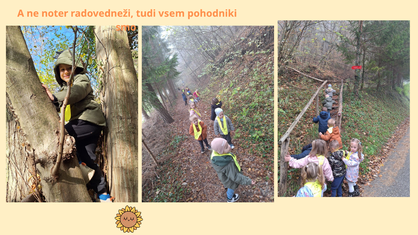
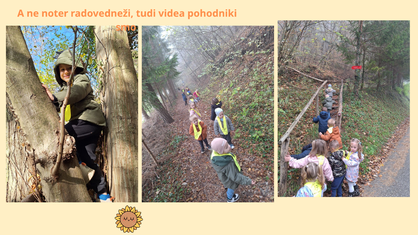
vsem: vsem -> videa
